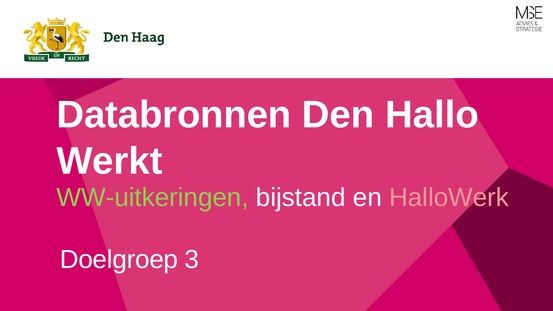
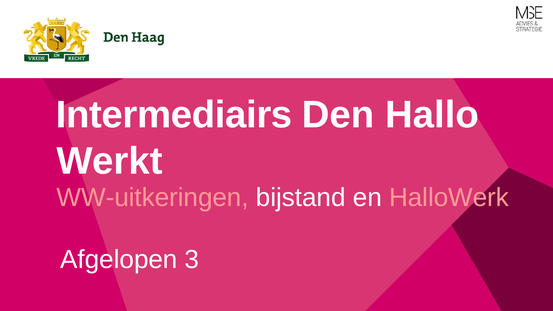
Databronnen: Databronnen -> Intermediairs
WW-uitkeringen colour: light green -> pink
Doelgroep: Doelgroep -> Afgelopen
